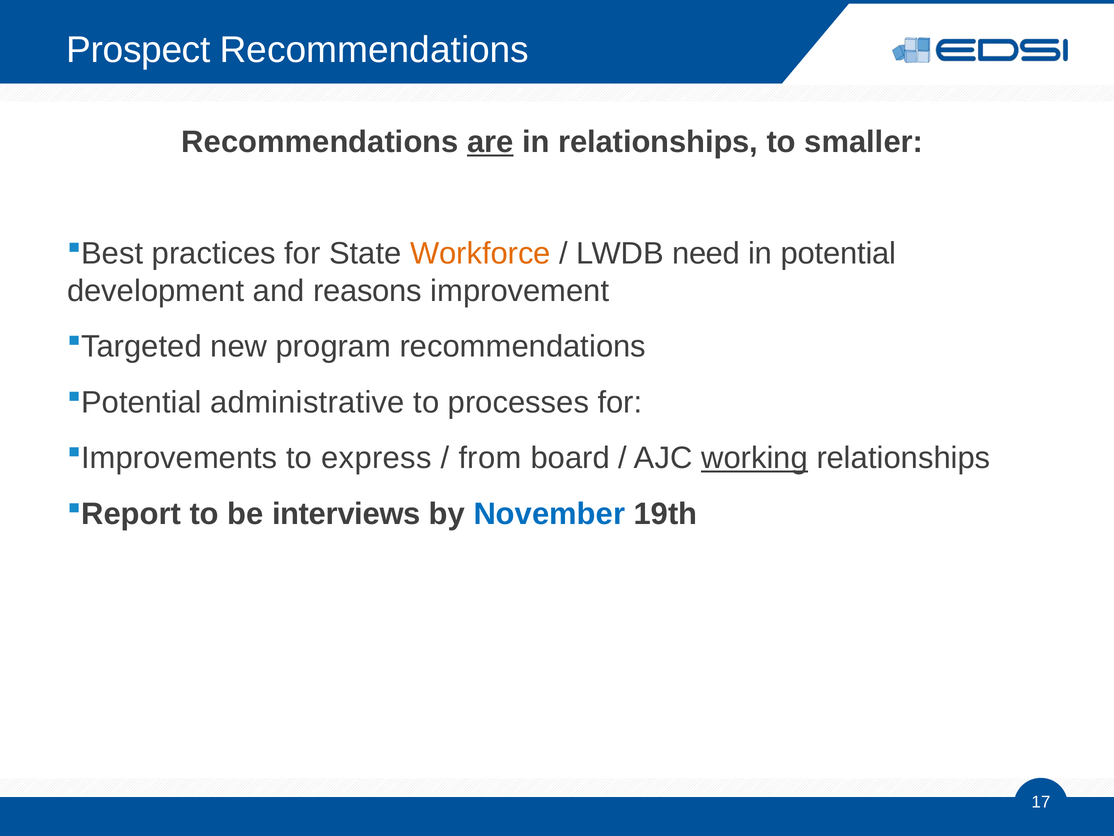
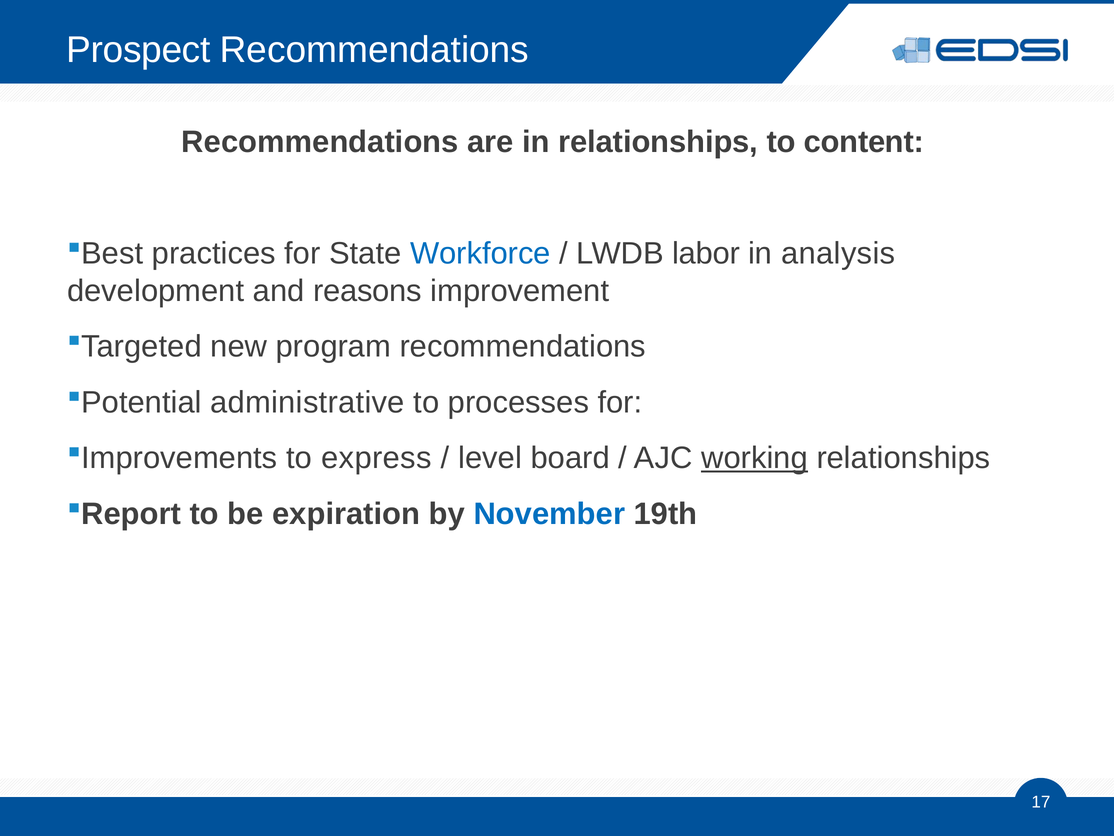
are underline: present -> none
smaller: smaller -> content
Workforce colour: orange -> blue
need: need -> labor
potential: potential -> analysis
from: from -> level
interviews: interviews -> expiration
